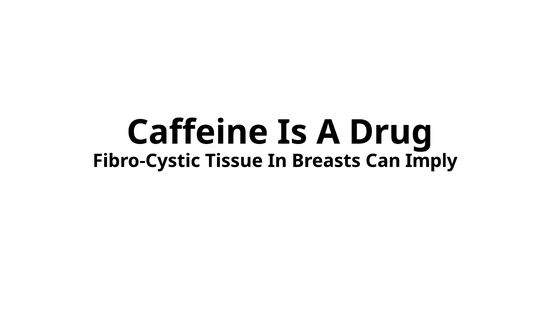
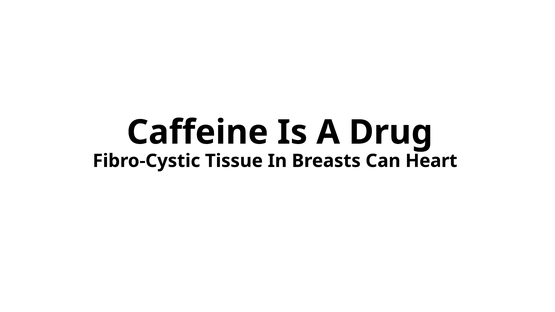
Imply: Imply -> Heart
